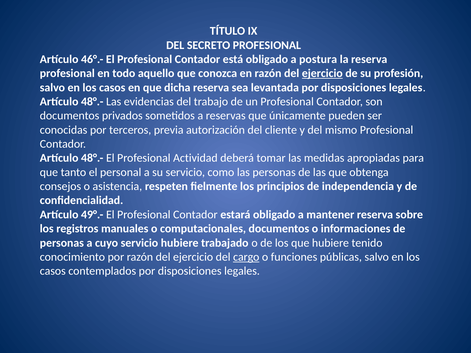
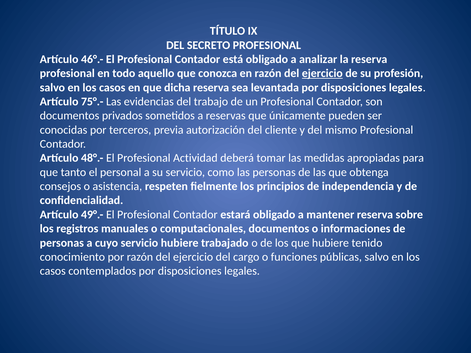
postura: postura -> analizar
48°.- at (92, 102): 48°.- -> 75°.-
cargo underline: present -> none
